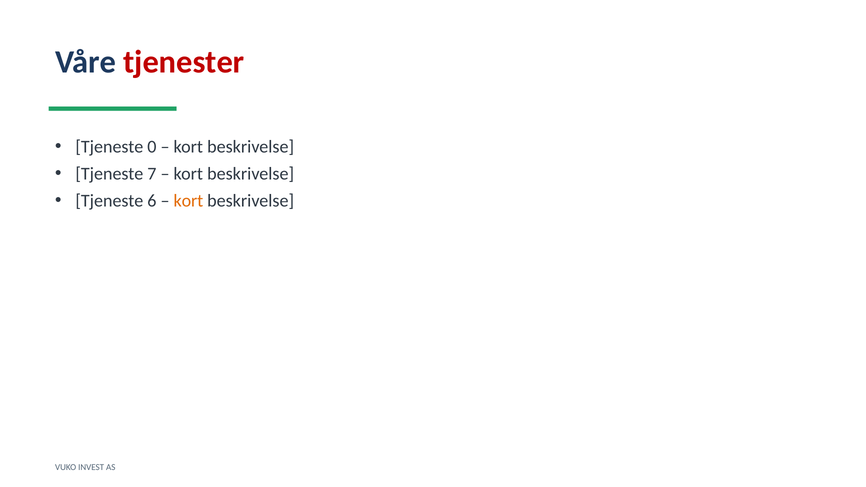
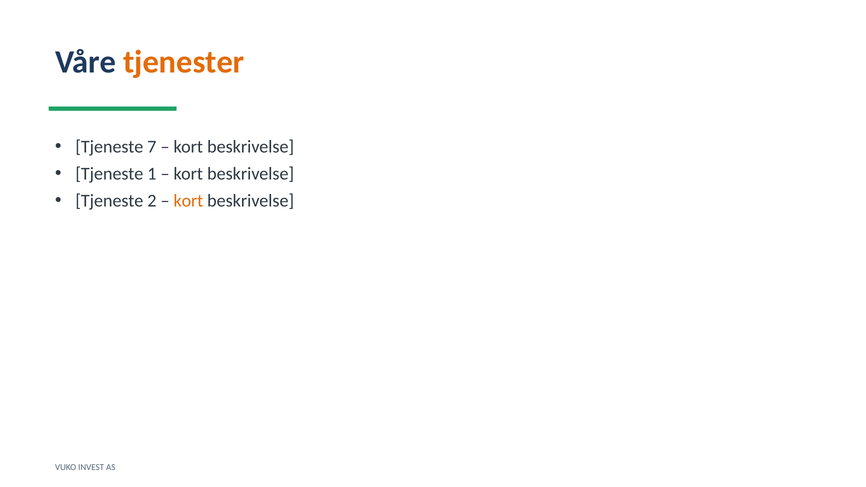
tjenester colour: red -> orange
0: 0 -> 7
7: 7 -> 1
6: 6 -> 2
